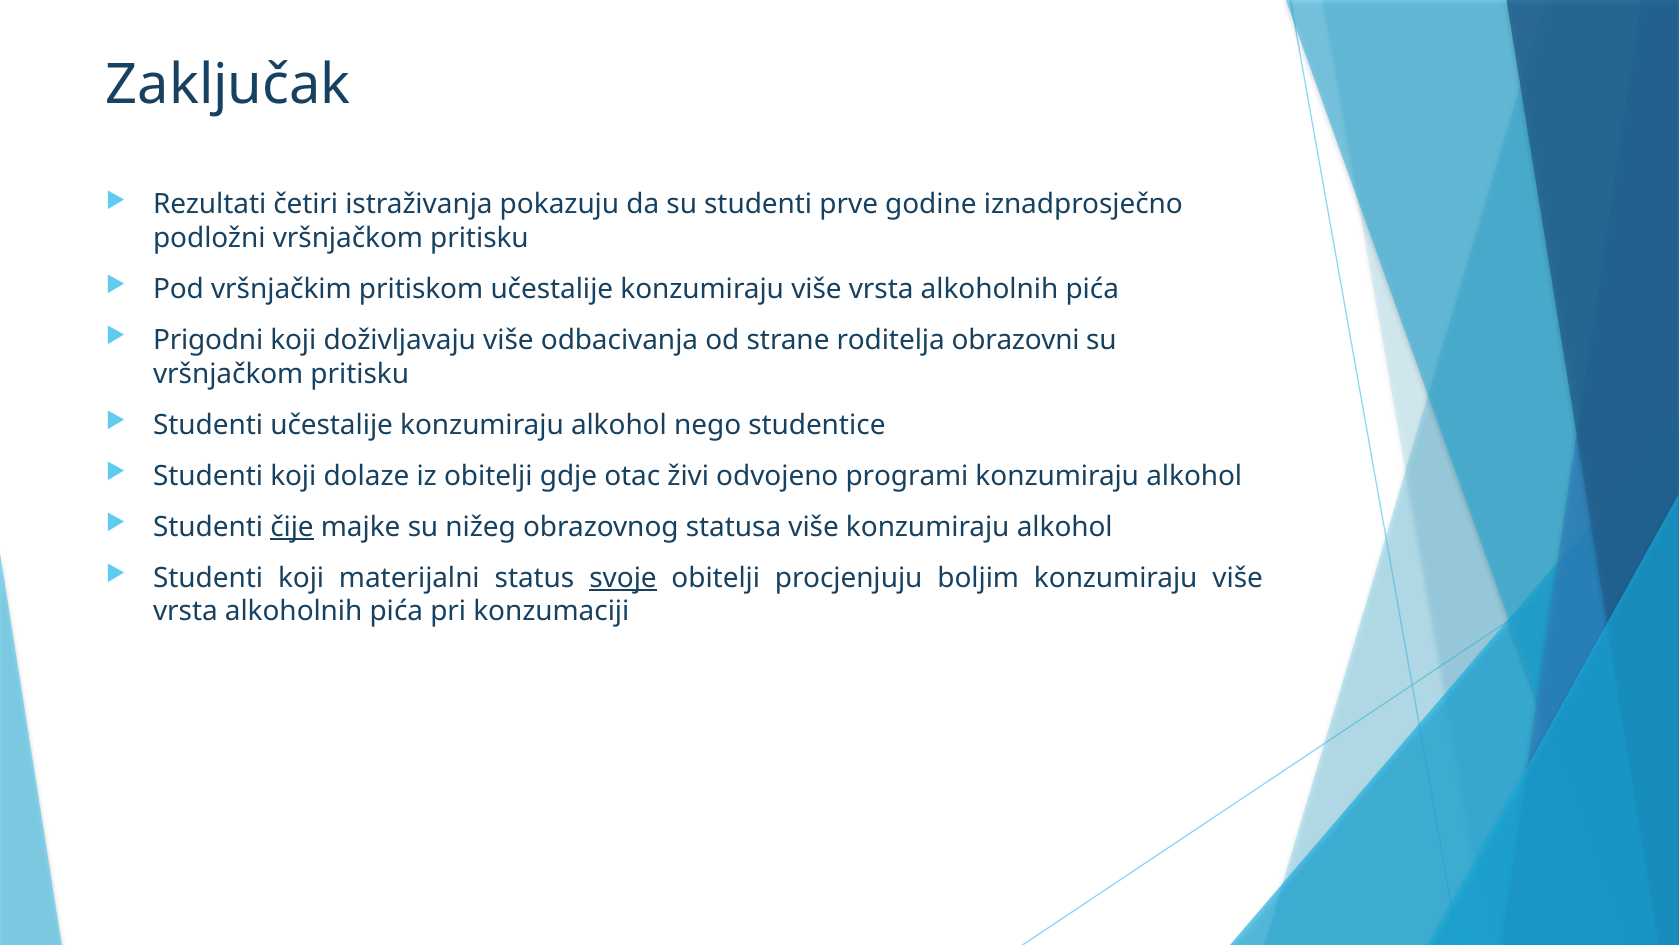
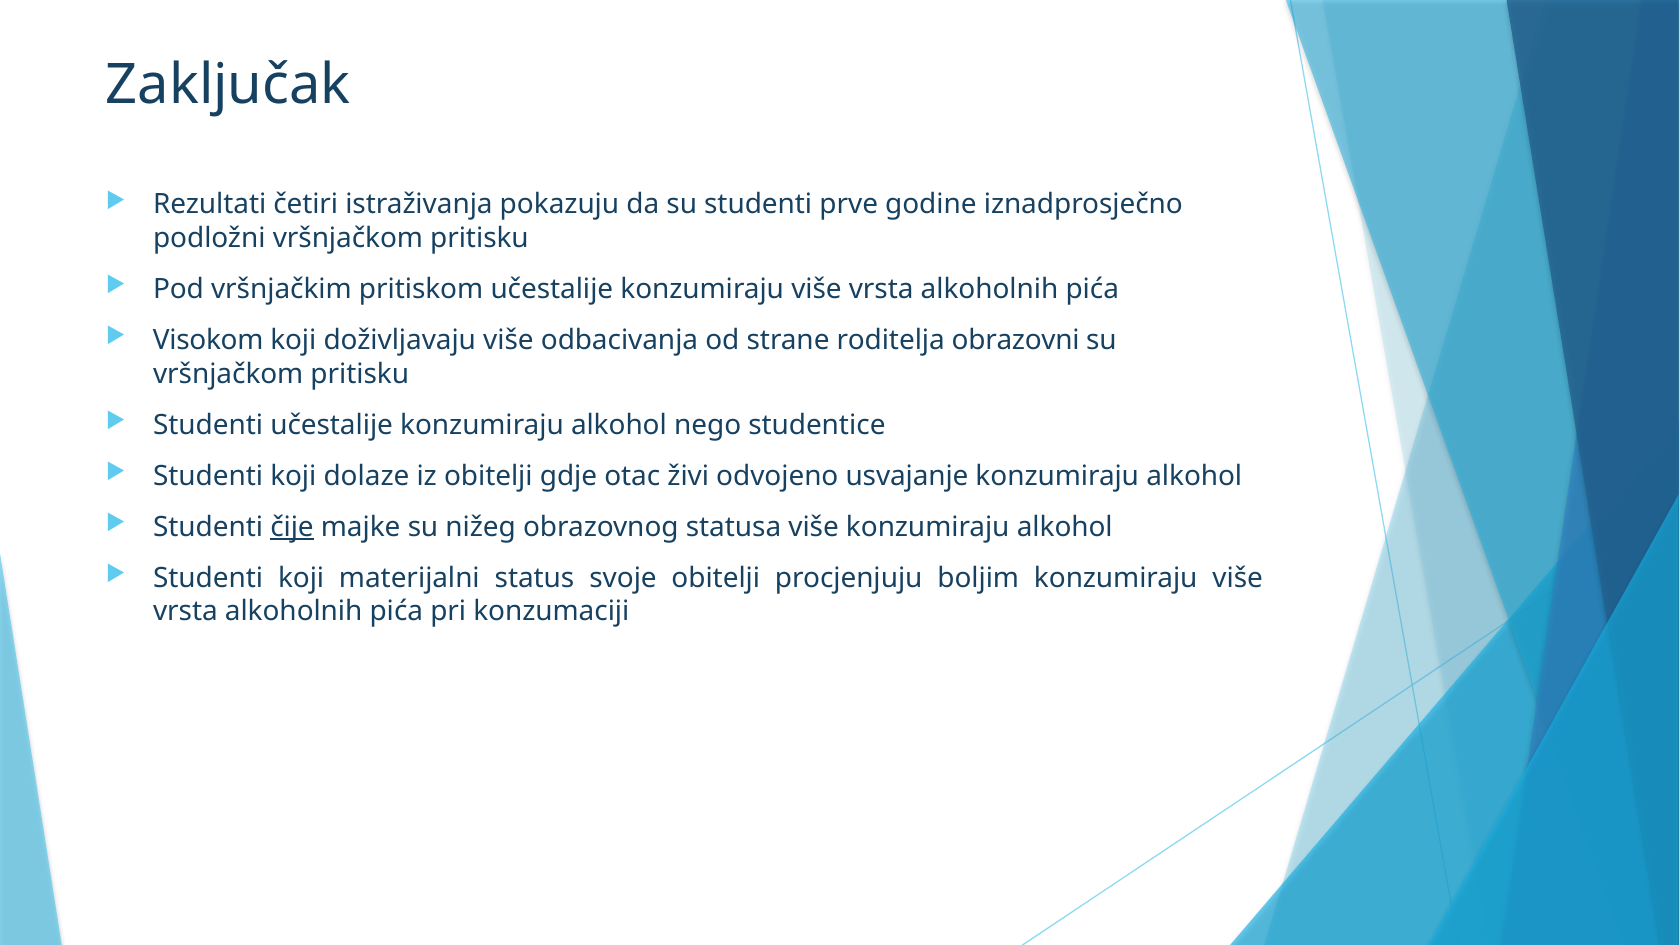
Prigodni: Prigodni -> Visokom
programi: programi -> usvajanje
svoje underline: present -> none
